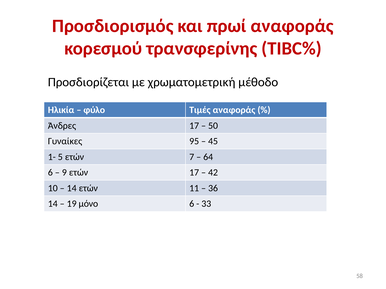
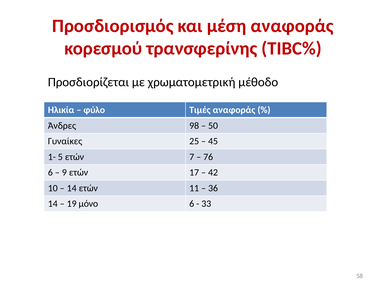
πρωί: πρωί -> μέση
Άνδρες 17: 17 -> 98
95: 95 -> 25
64: 64 -> 76
